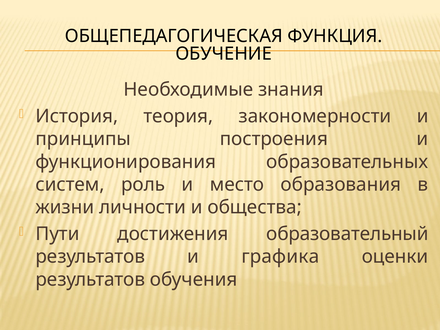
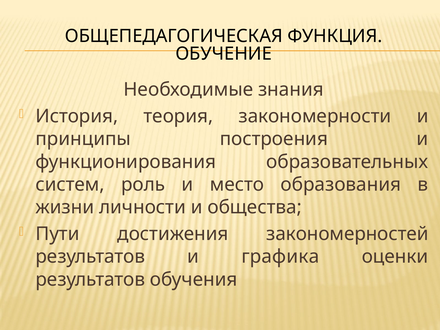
образовательный: образовательный -> закономерностей
